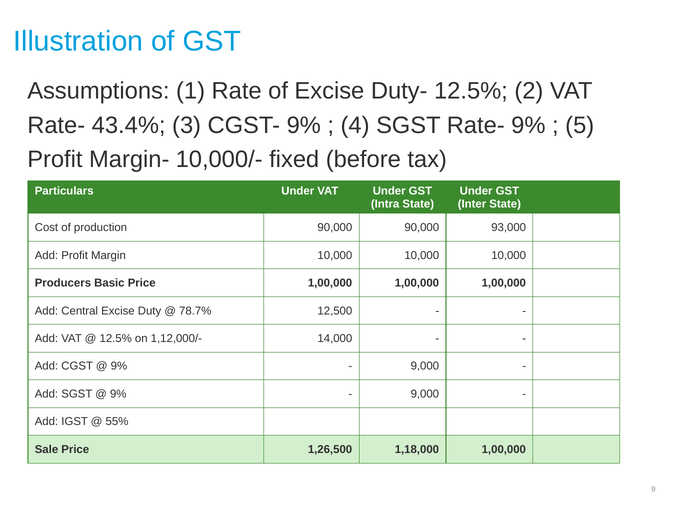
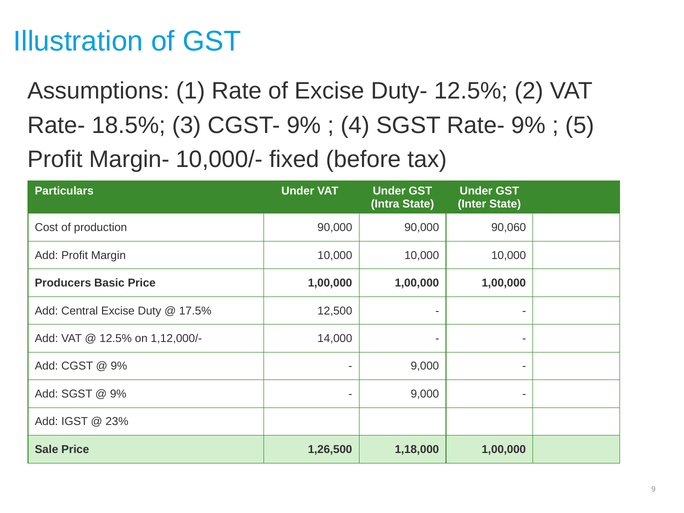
43.4%: 43.4% -> 18.5%
93,000: 93,000 -> 90,060
78.7%: 78.7% -> 17.5%
55%: 55% -> 23%
